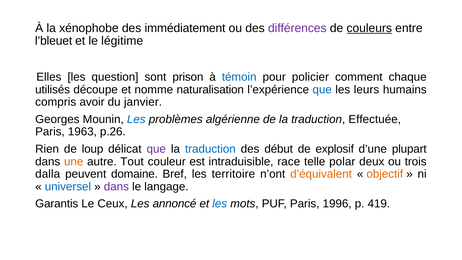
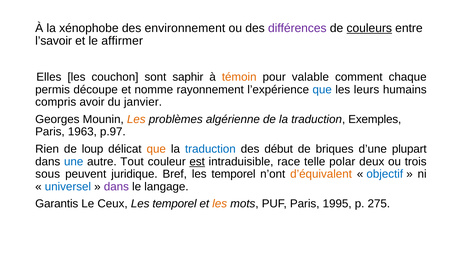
immédiatement: immédiatement -> environnement
l’bleuet: l’bleuet -> l’savoir
légitime: légitime -> affirmer
question: question -> couchon
prison: prison -> saphir
témoin colour: blue -> orange
policier: policier -> valable
utilisés: utilisés -> permis
naturalisation: naturalisation -> rayonnement
Les at (136, 119) colour: blue -> orange
Effectuée: Effectuée -> Exemples
p.26: p.26 -> p.97
que at (156, 149) colour: purple -> orange
explosif: explosif -> briques
une colour: orange -> blue
est underline: none -> present
dalla: dalla -> sous
domaine: domaine -> juridique
Bref les territoire: territoire -> temporel
objectif colour: orange -> blue
annoncé at (175, 204): annoncé -> temporel
les at (220, 204) colour: blue -> orange
1996: 1996 -> 1995
419: 419 -> 275
